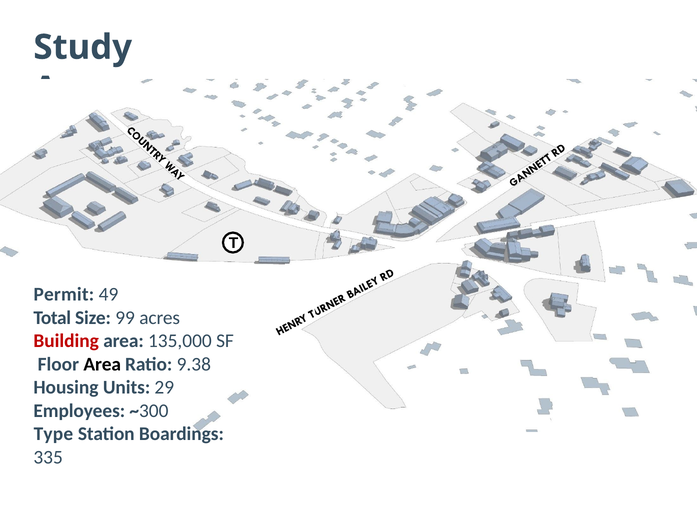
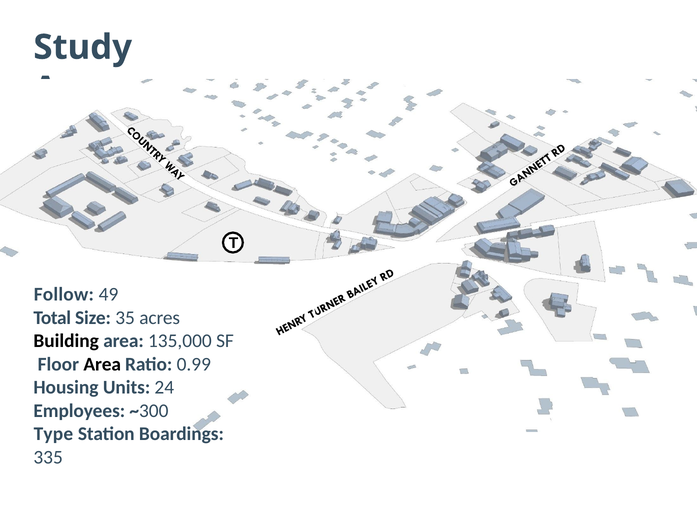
Permit: Permit -> Follow
99: 99 -> 35
Building colour: red -> black
9.38: 9.38 -> 0.99
29: 29 -> 24
